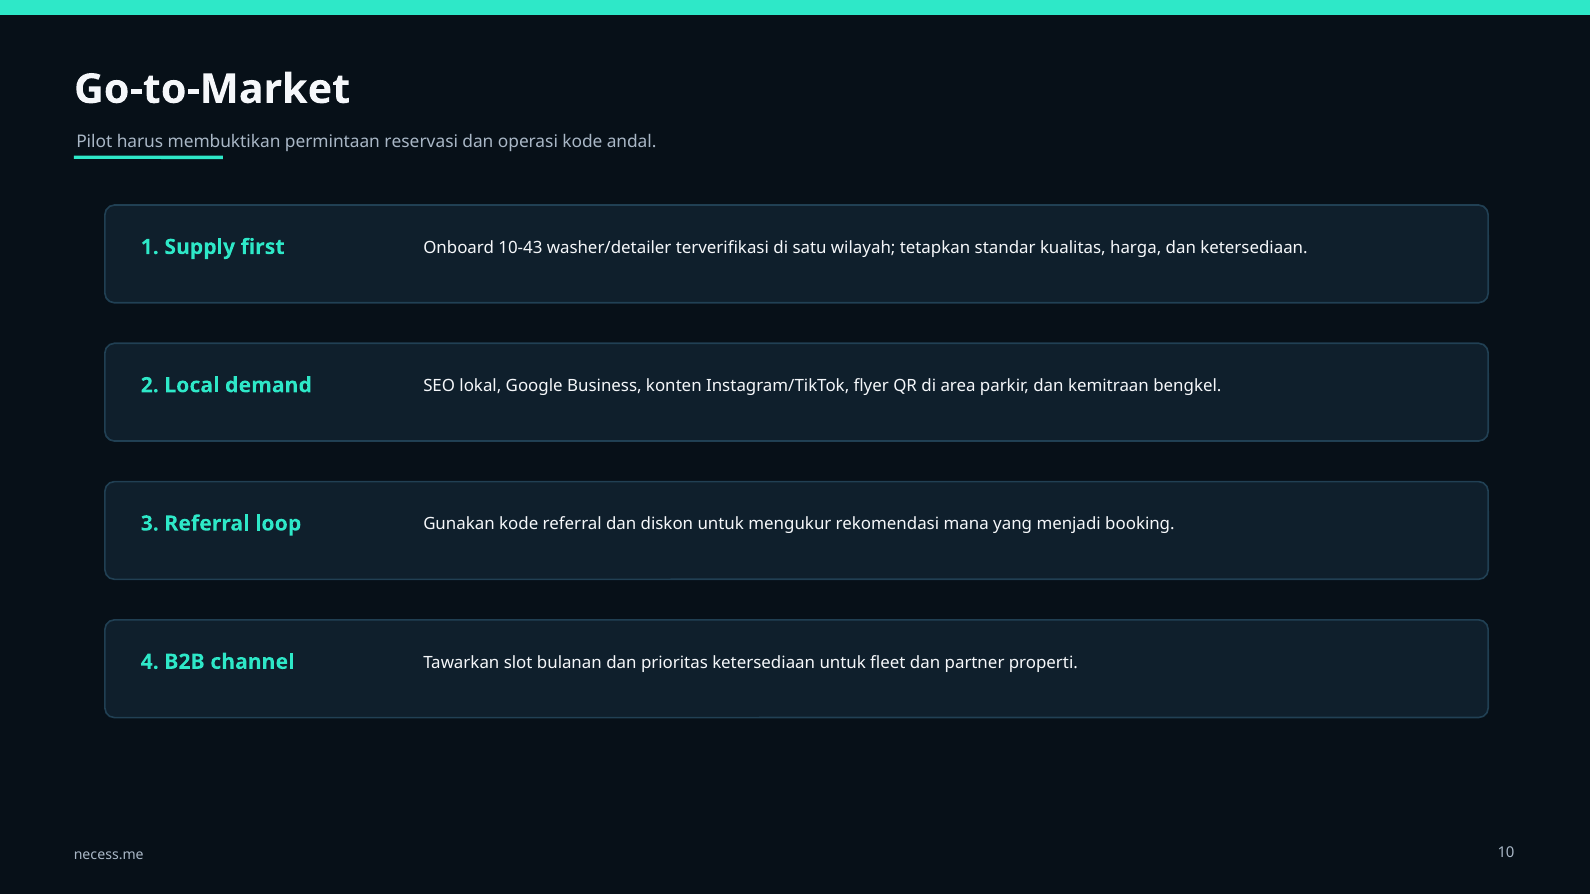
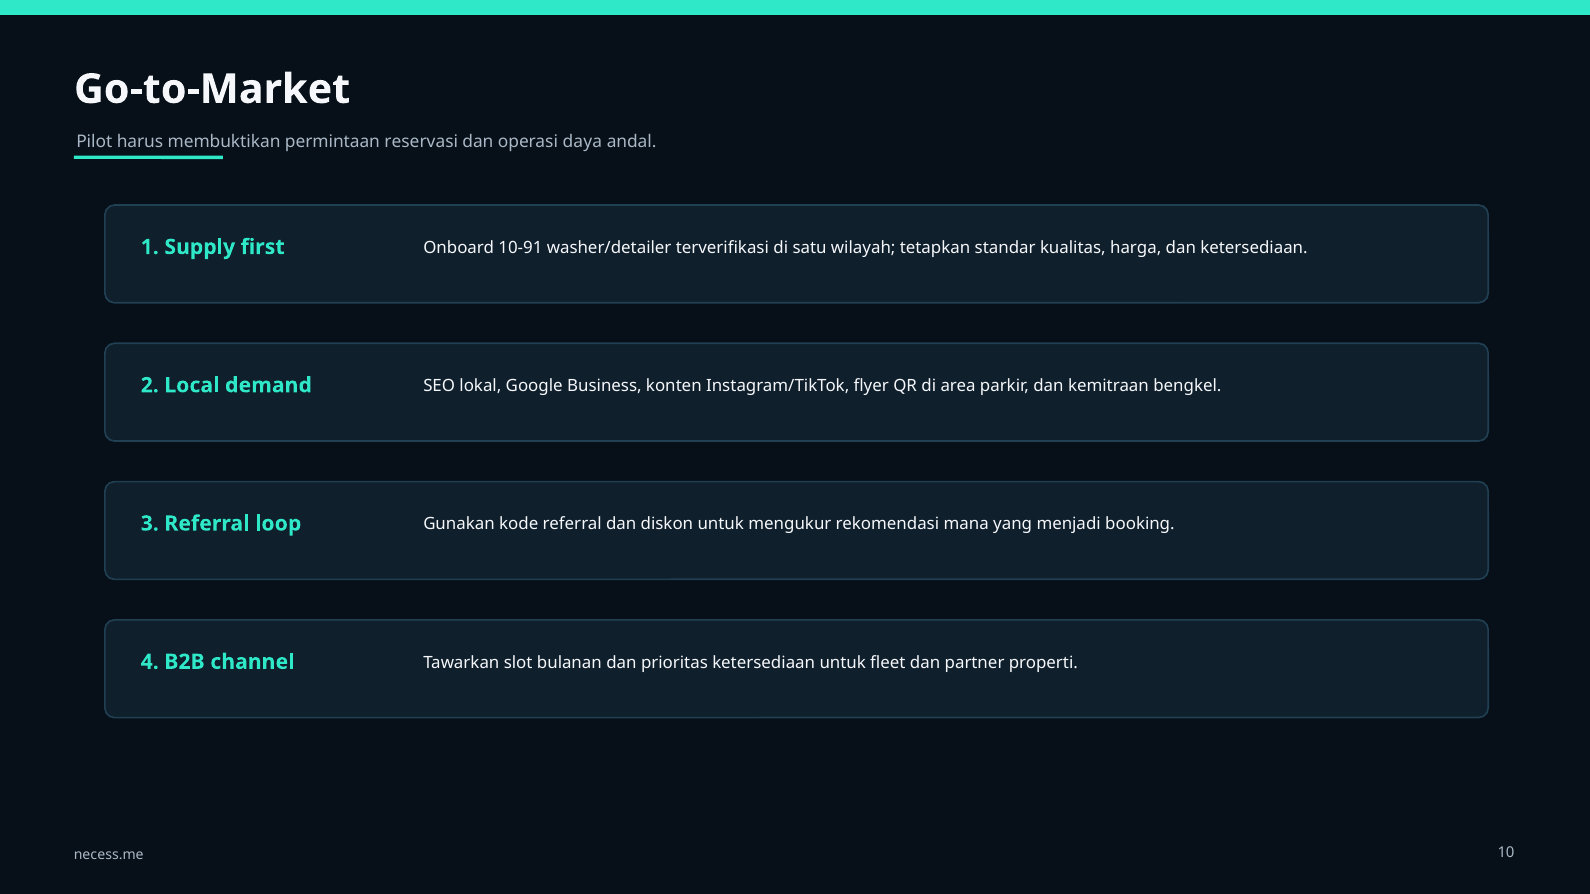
operasi kode: kode -> daya
10-43: 10-43 -> 10-91
